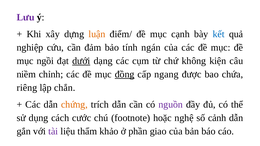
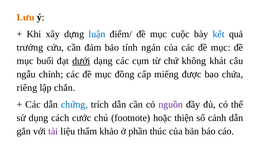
Lưu colour: purple -> orange
luận colour: orange -> blue
cạnh: cạnh -> cuộc
nghiệp: nghiệp -> trưởng
ngồi: ngồi -> buổi
kiện: kiện -> khát
niềm: niềm -> ngẫu
đồng underline: present -> none
ngang: ngang -> miếng
chứng colour: orange -> blue
nghệ: nghệ -> thiện
giao: giao -> thúc
